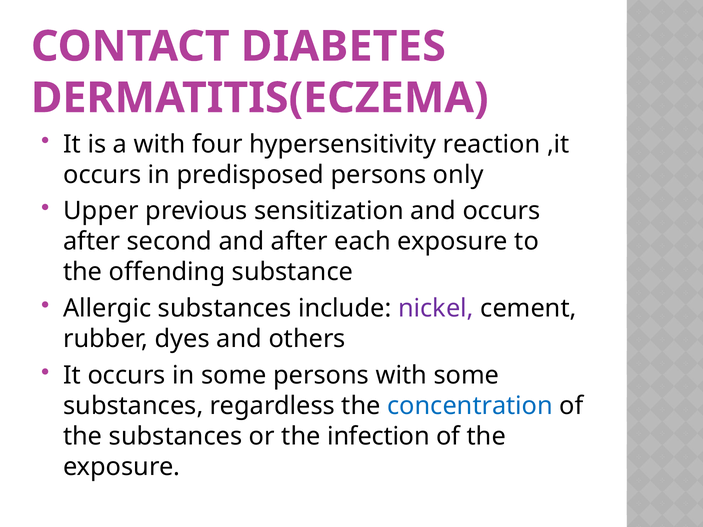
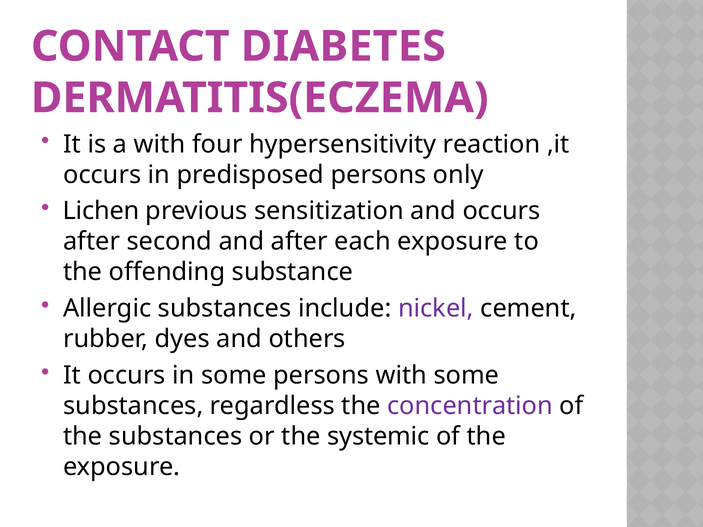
Upper: Upper -> Lichen
concentration colour: blue -> purple
infection: infection -> systemic
